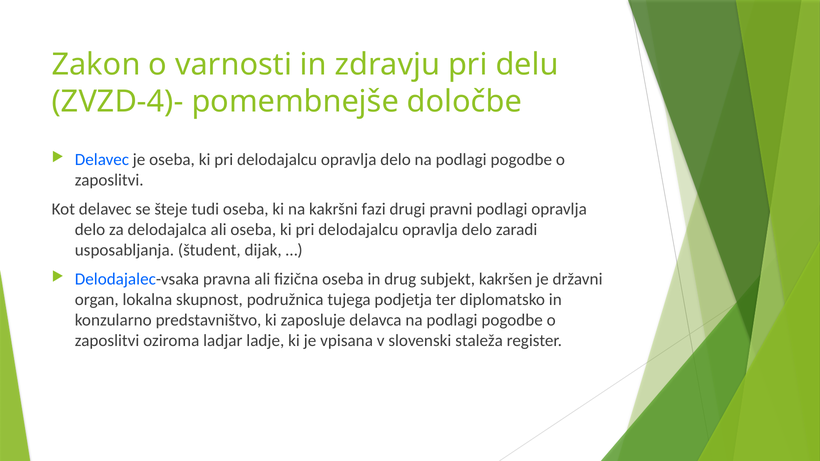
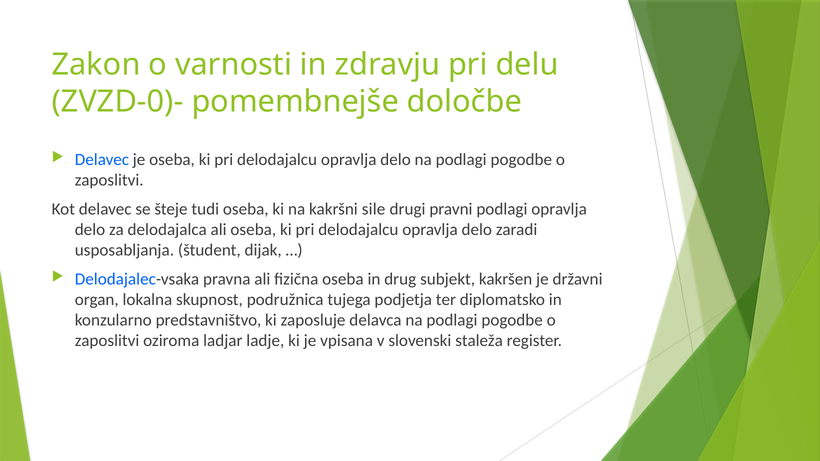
ZVZD-4)-: ZVZD-4)- -> ZVZD-0)-
fazi: fazi -> sile
